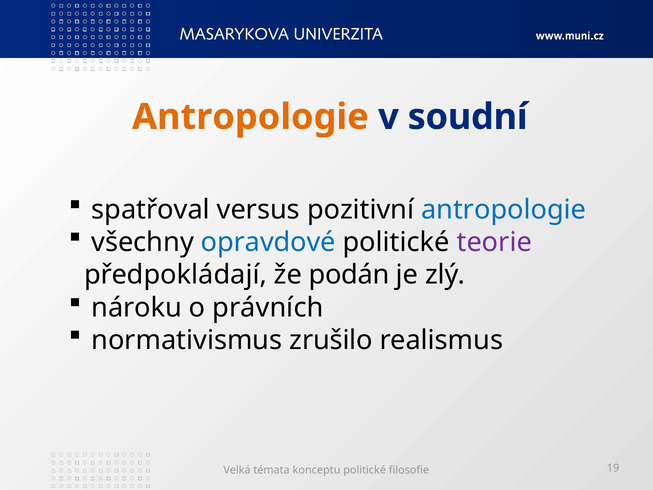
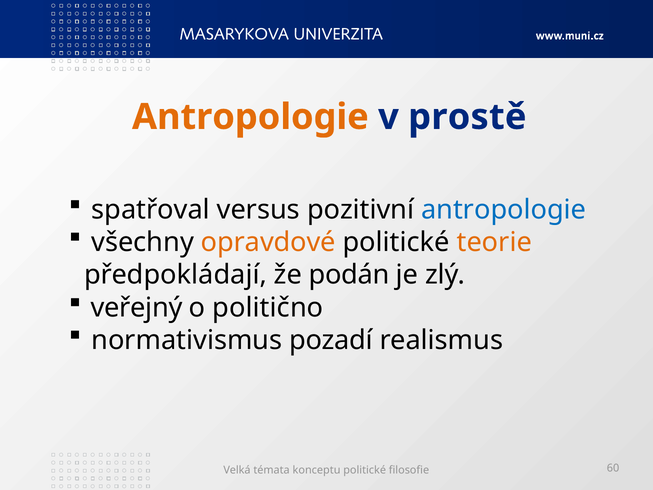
soudní: soudní -> prostě
opravdové colour: blue -> orange
teorie colour: purple -> orange
nároku: nároku -> veřejný
právních: právních -> politično
zrušilo: zrušilo -> pozadí
19: 19 -> 60
